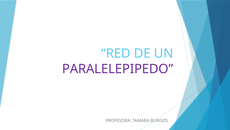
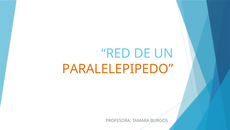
PARALELEPIPEDO colour: purple -> orange
